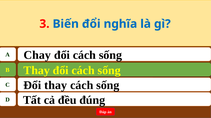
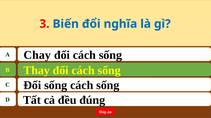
Đổi thay: thay -> sống
